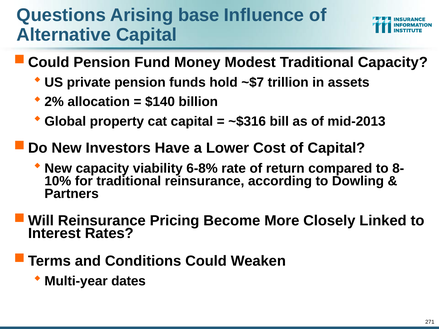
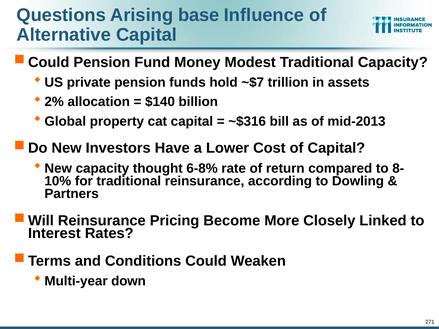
viability: viability -> thought
dates: dates -> down
